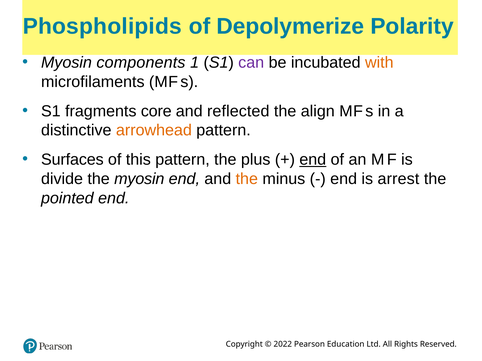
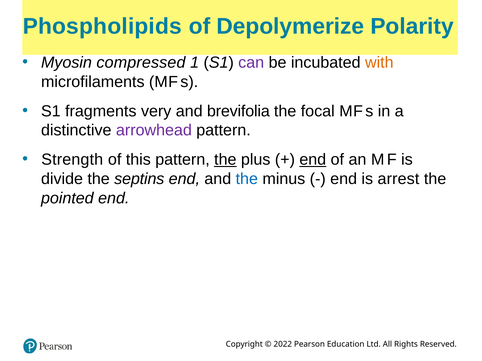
components: components -> compressed
core: core -> very
reflected: reflected -> brevifolia
align: align -> focal
arrowhead colour: orange -> purple
Surfaces: Surfaces -> Strength
the at (225, 160) underline: none -> present
the myosin: myosin -> septins
the at (247, 179) colour: orange -> blue
